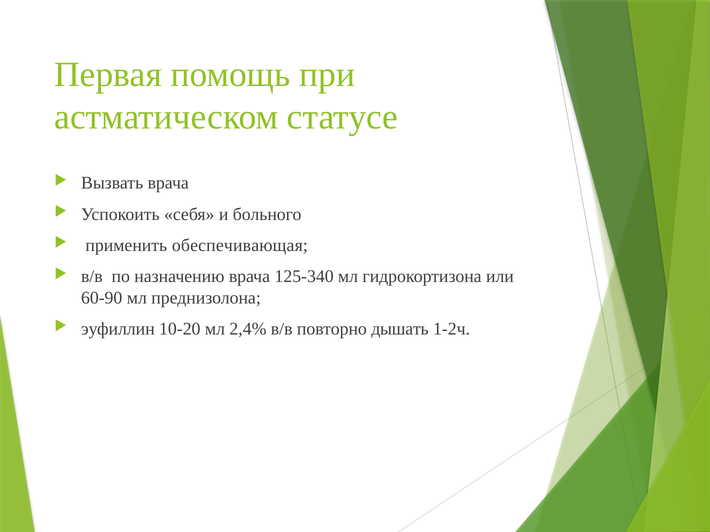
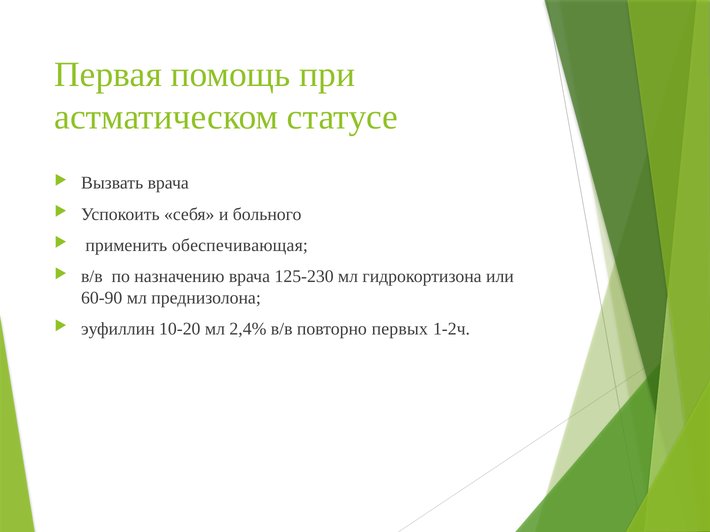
125-340: 125-340 -> 125-230
дышать: дышать -> первых
